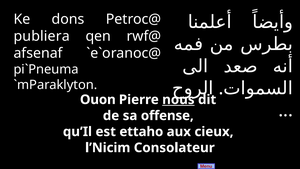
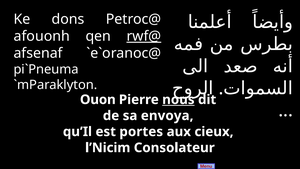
publiera: publiera -> afouonh
rwf@ underline: none -> present
offense: offense -> envoya
ettaho: ettaho -> portes
